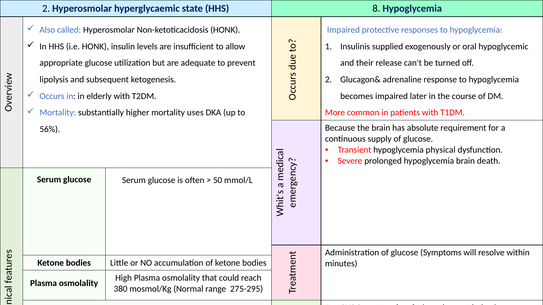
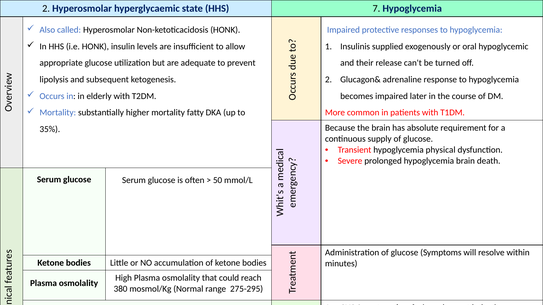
8: 8 -> 7
uses: uses -> fatty
56%: 56% -> 35%
